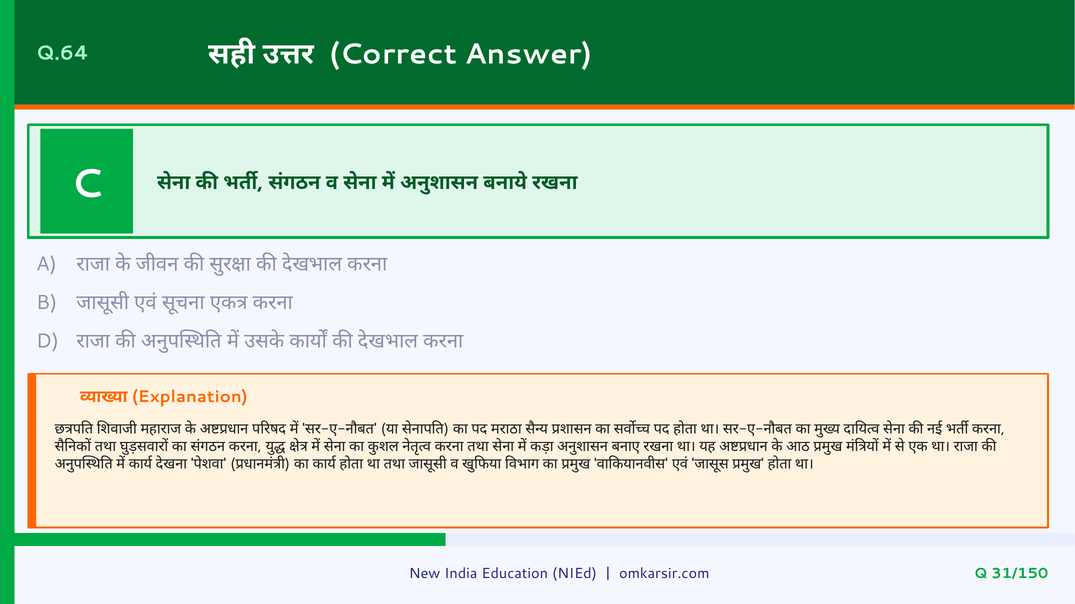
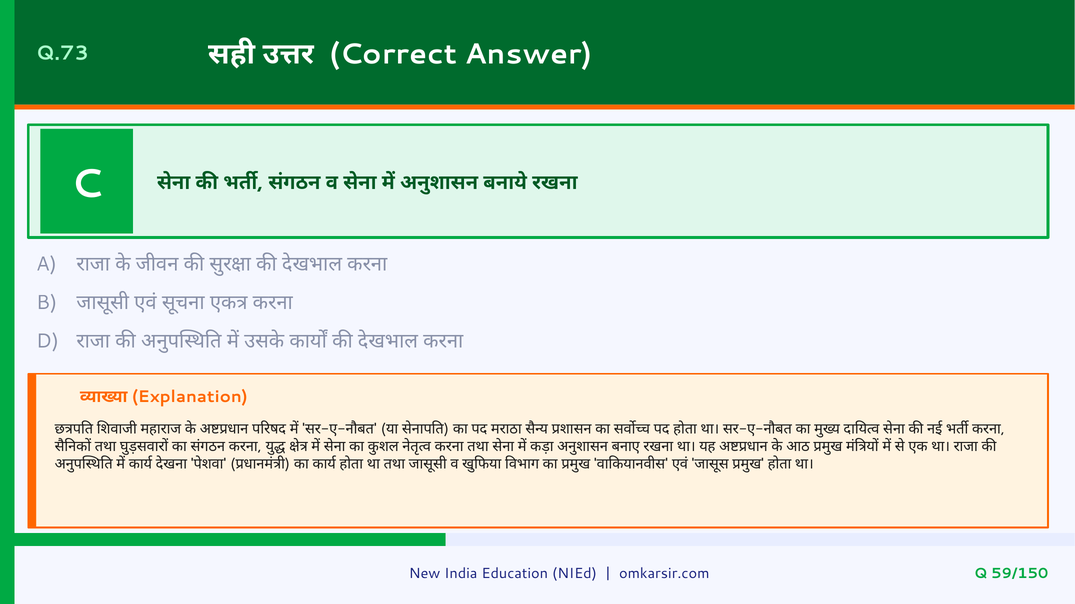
Q.64: Q.64 -> Q.73
31/150: 31/150 -> 59/150
